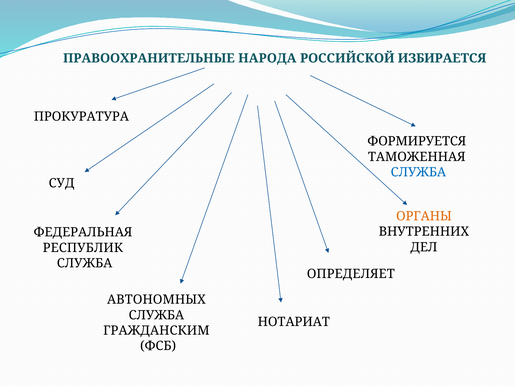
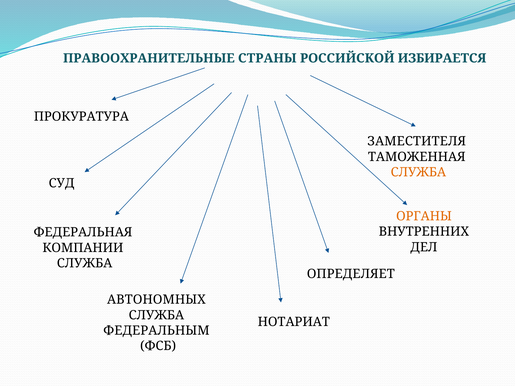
НАРОДА: НАРОДА -> СТРАНЫ
ФОРМИРУЕТСЯ: ФОРМИРУЕТСЯ -> ЗАМЕСТИТЕЛЯ
СЛУЖБА at (418, 172) colour: blue -> orange
РЕСПУБЛИК: РЕСПУБЛИК -> КОМПАНИИ
ГРАЖДАНСКИМ: ГРАЖДАНСКИМ -> ФЕДЕРАЛЬНЫМ
